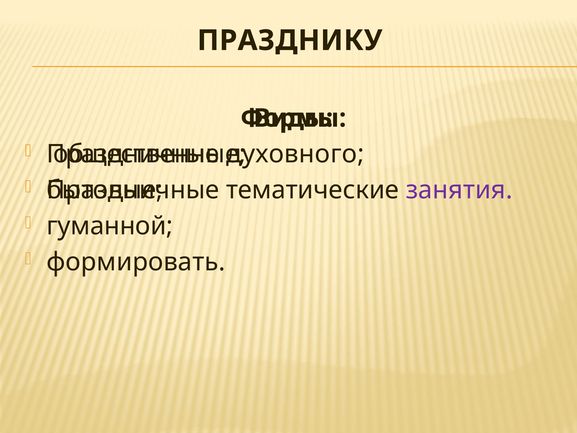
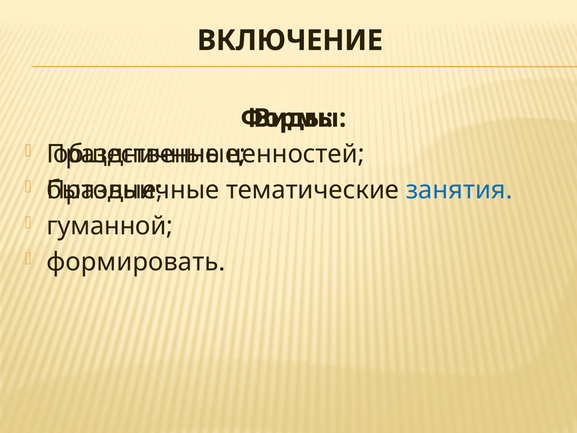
ПРАЗДНИКУ: ПРАЗДНИКУ -> ВКЛЮЧЕНИЕ
духовного: духовного -> ценностей
занятия colour: purple -> blue
